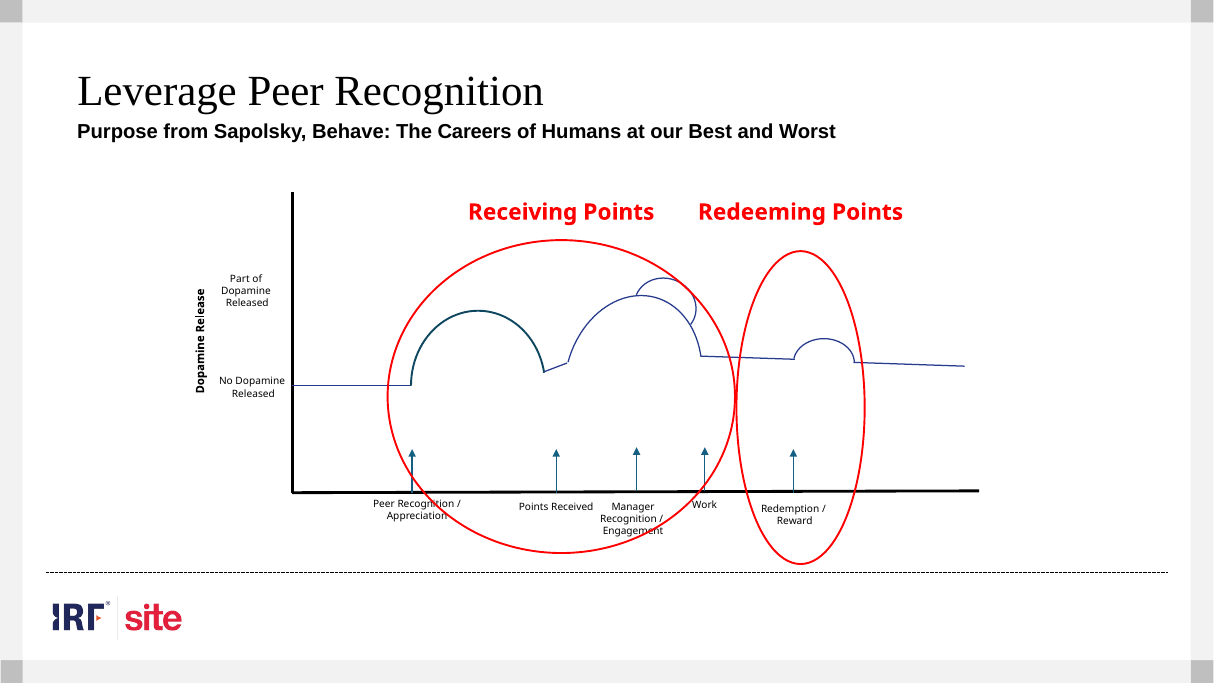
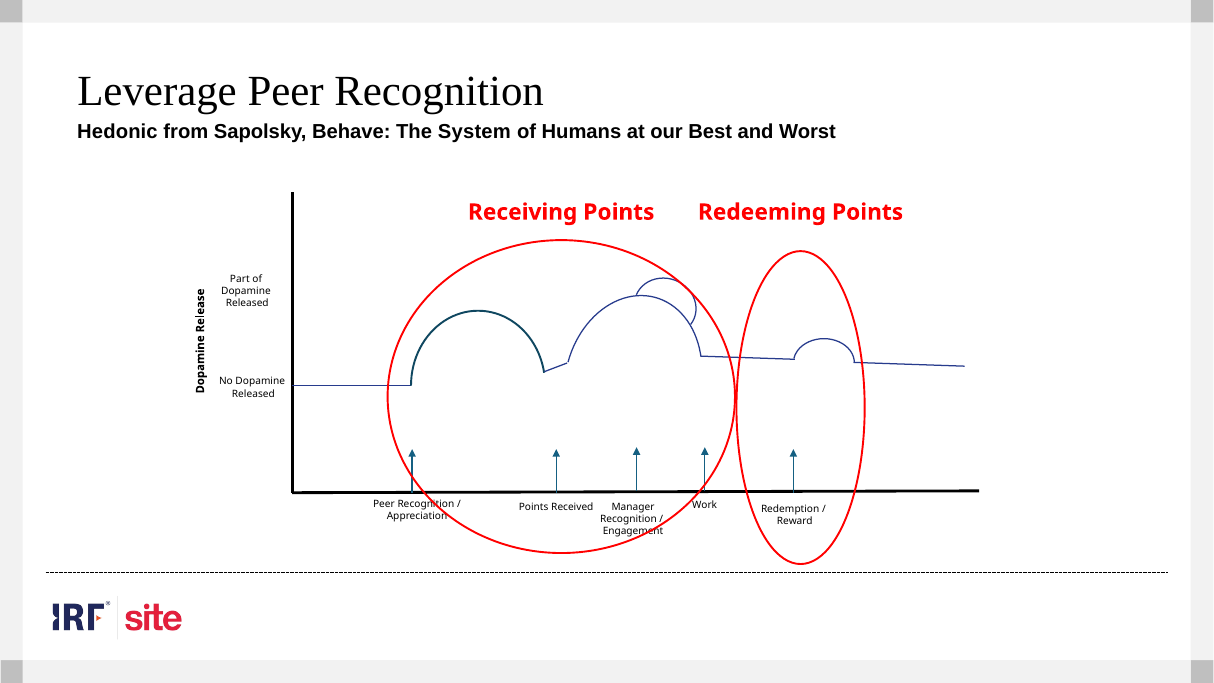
Purpose: Purpose -> Hedonic
Careers: Careers -> System
